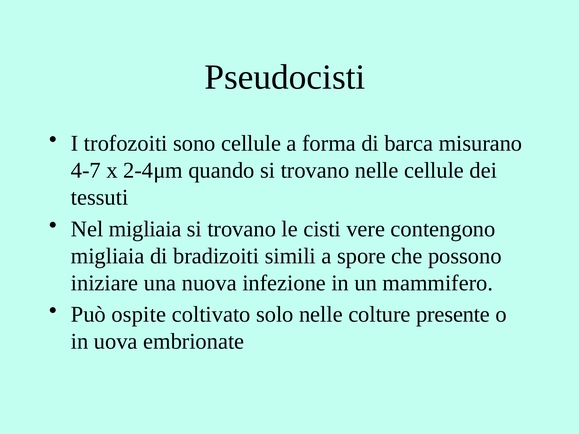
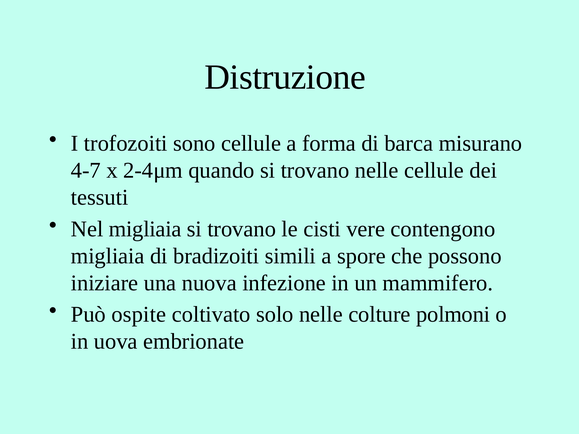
Pseudocisti: Pseudocisti -> Distruzione
presente: presente -> polmoni
